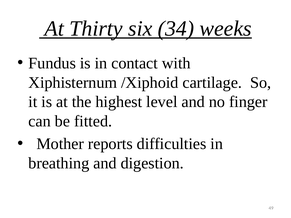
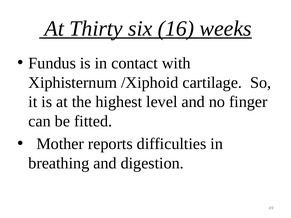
34: 34 -> 16
